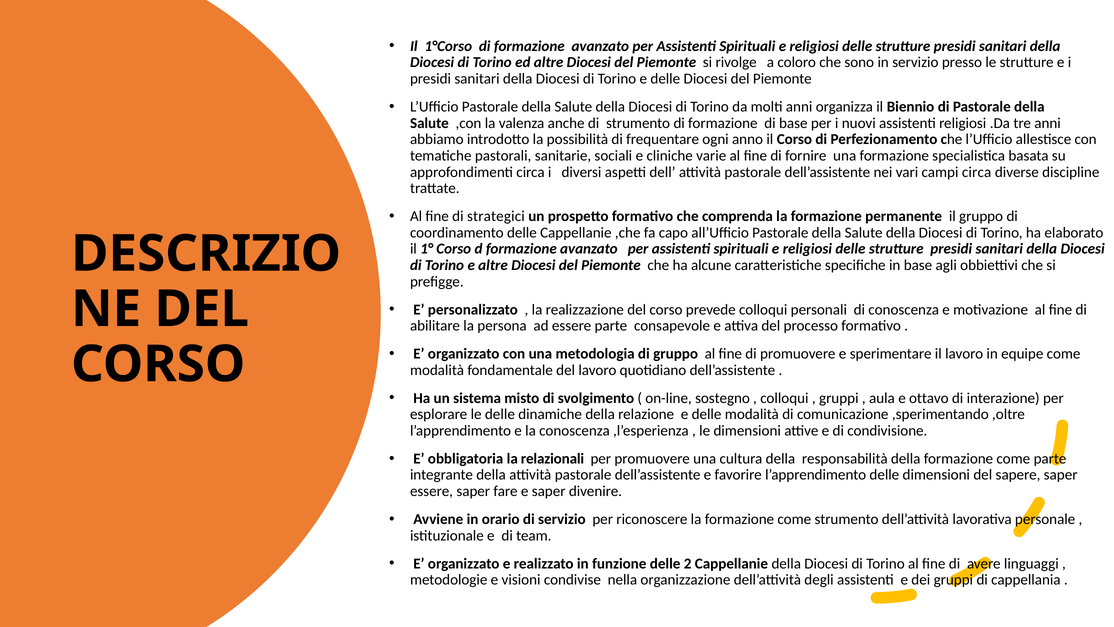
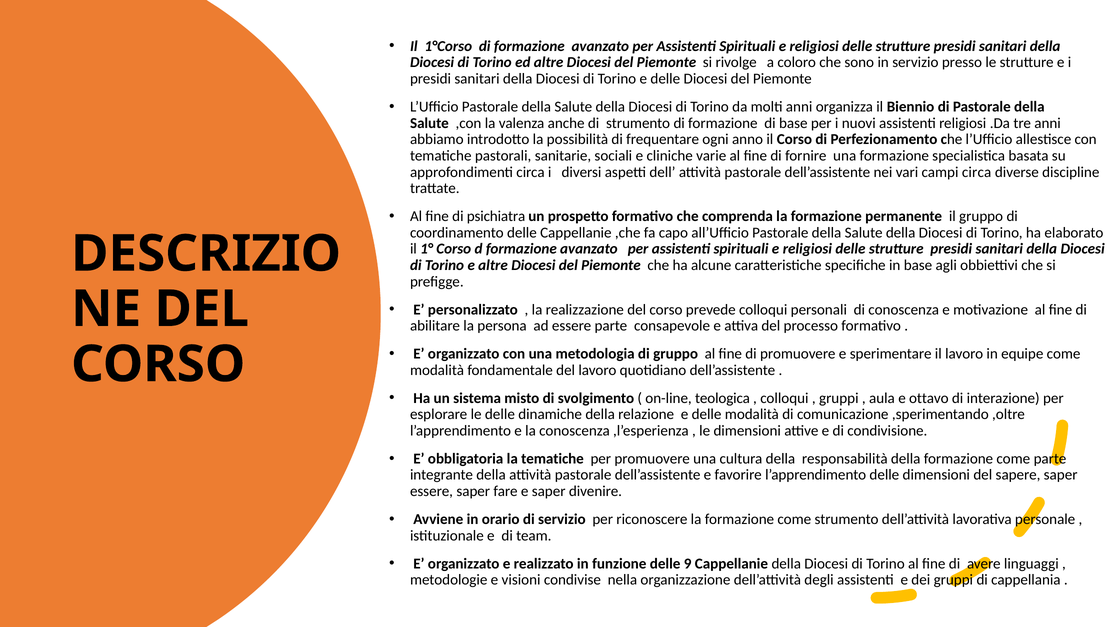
strategici: strategici -> psichiatra
sostegno: sostegno -> teologica
la relazionali: relazionali -> tematiche
2: 2 -> 9
